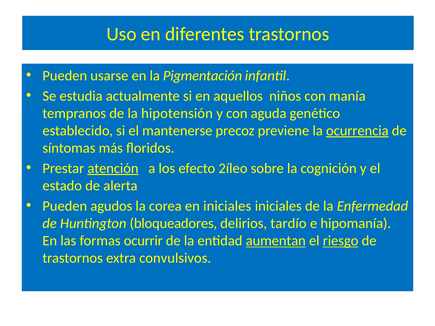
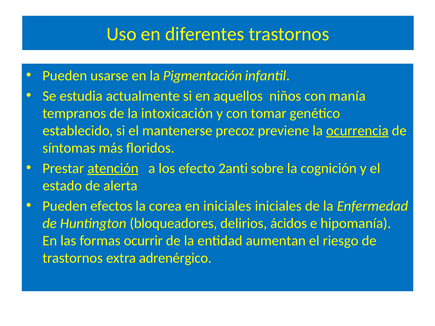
hipotensión: hipotensión -> intoxicación
aguda: aguda -> tomar
2íleo: 2íleo -> 2anti
agudos: agudos -> efectos
tardío: tardío -> ácidos
aumentan underline: present -> none
riesgo underline: present -> none
convulsivos: convulsivos -> adrenérgico
